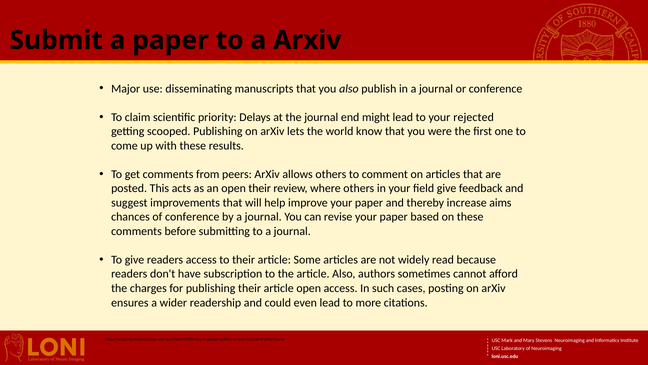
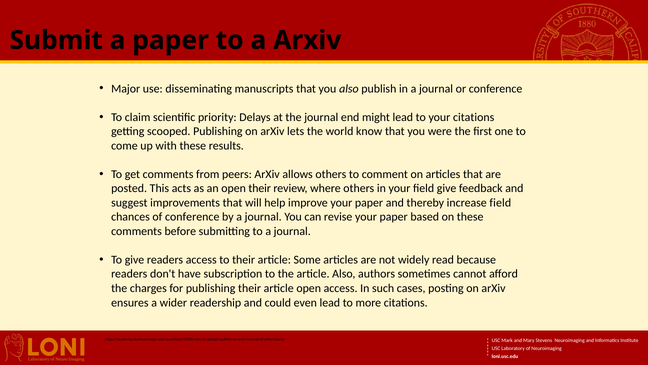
your rejected: rejected -> citations
increase aims: aims -> field
